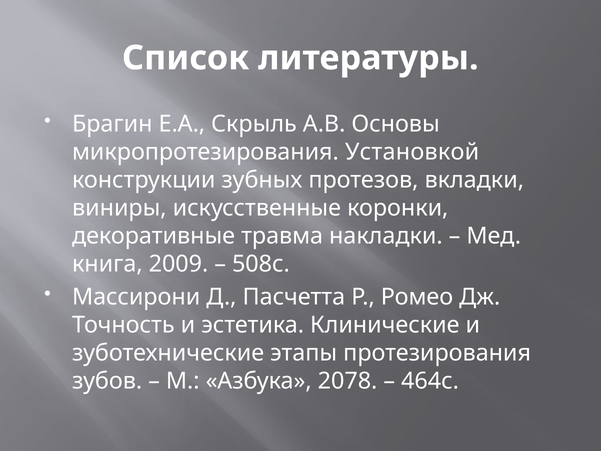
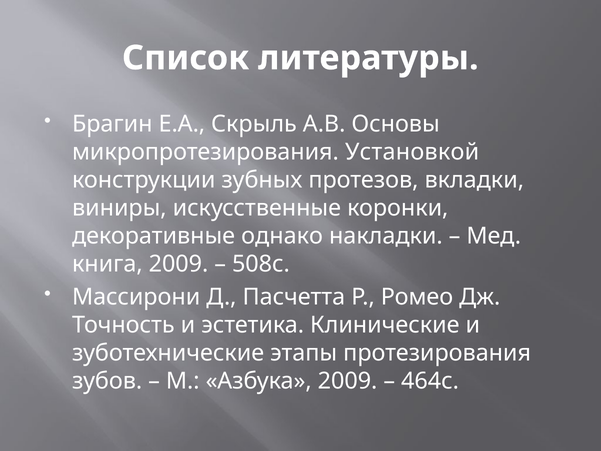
травма: травма -> однако
Азбука 2078: 2078 -> 2009
